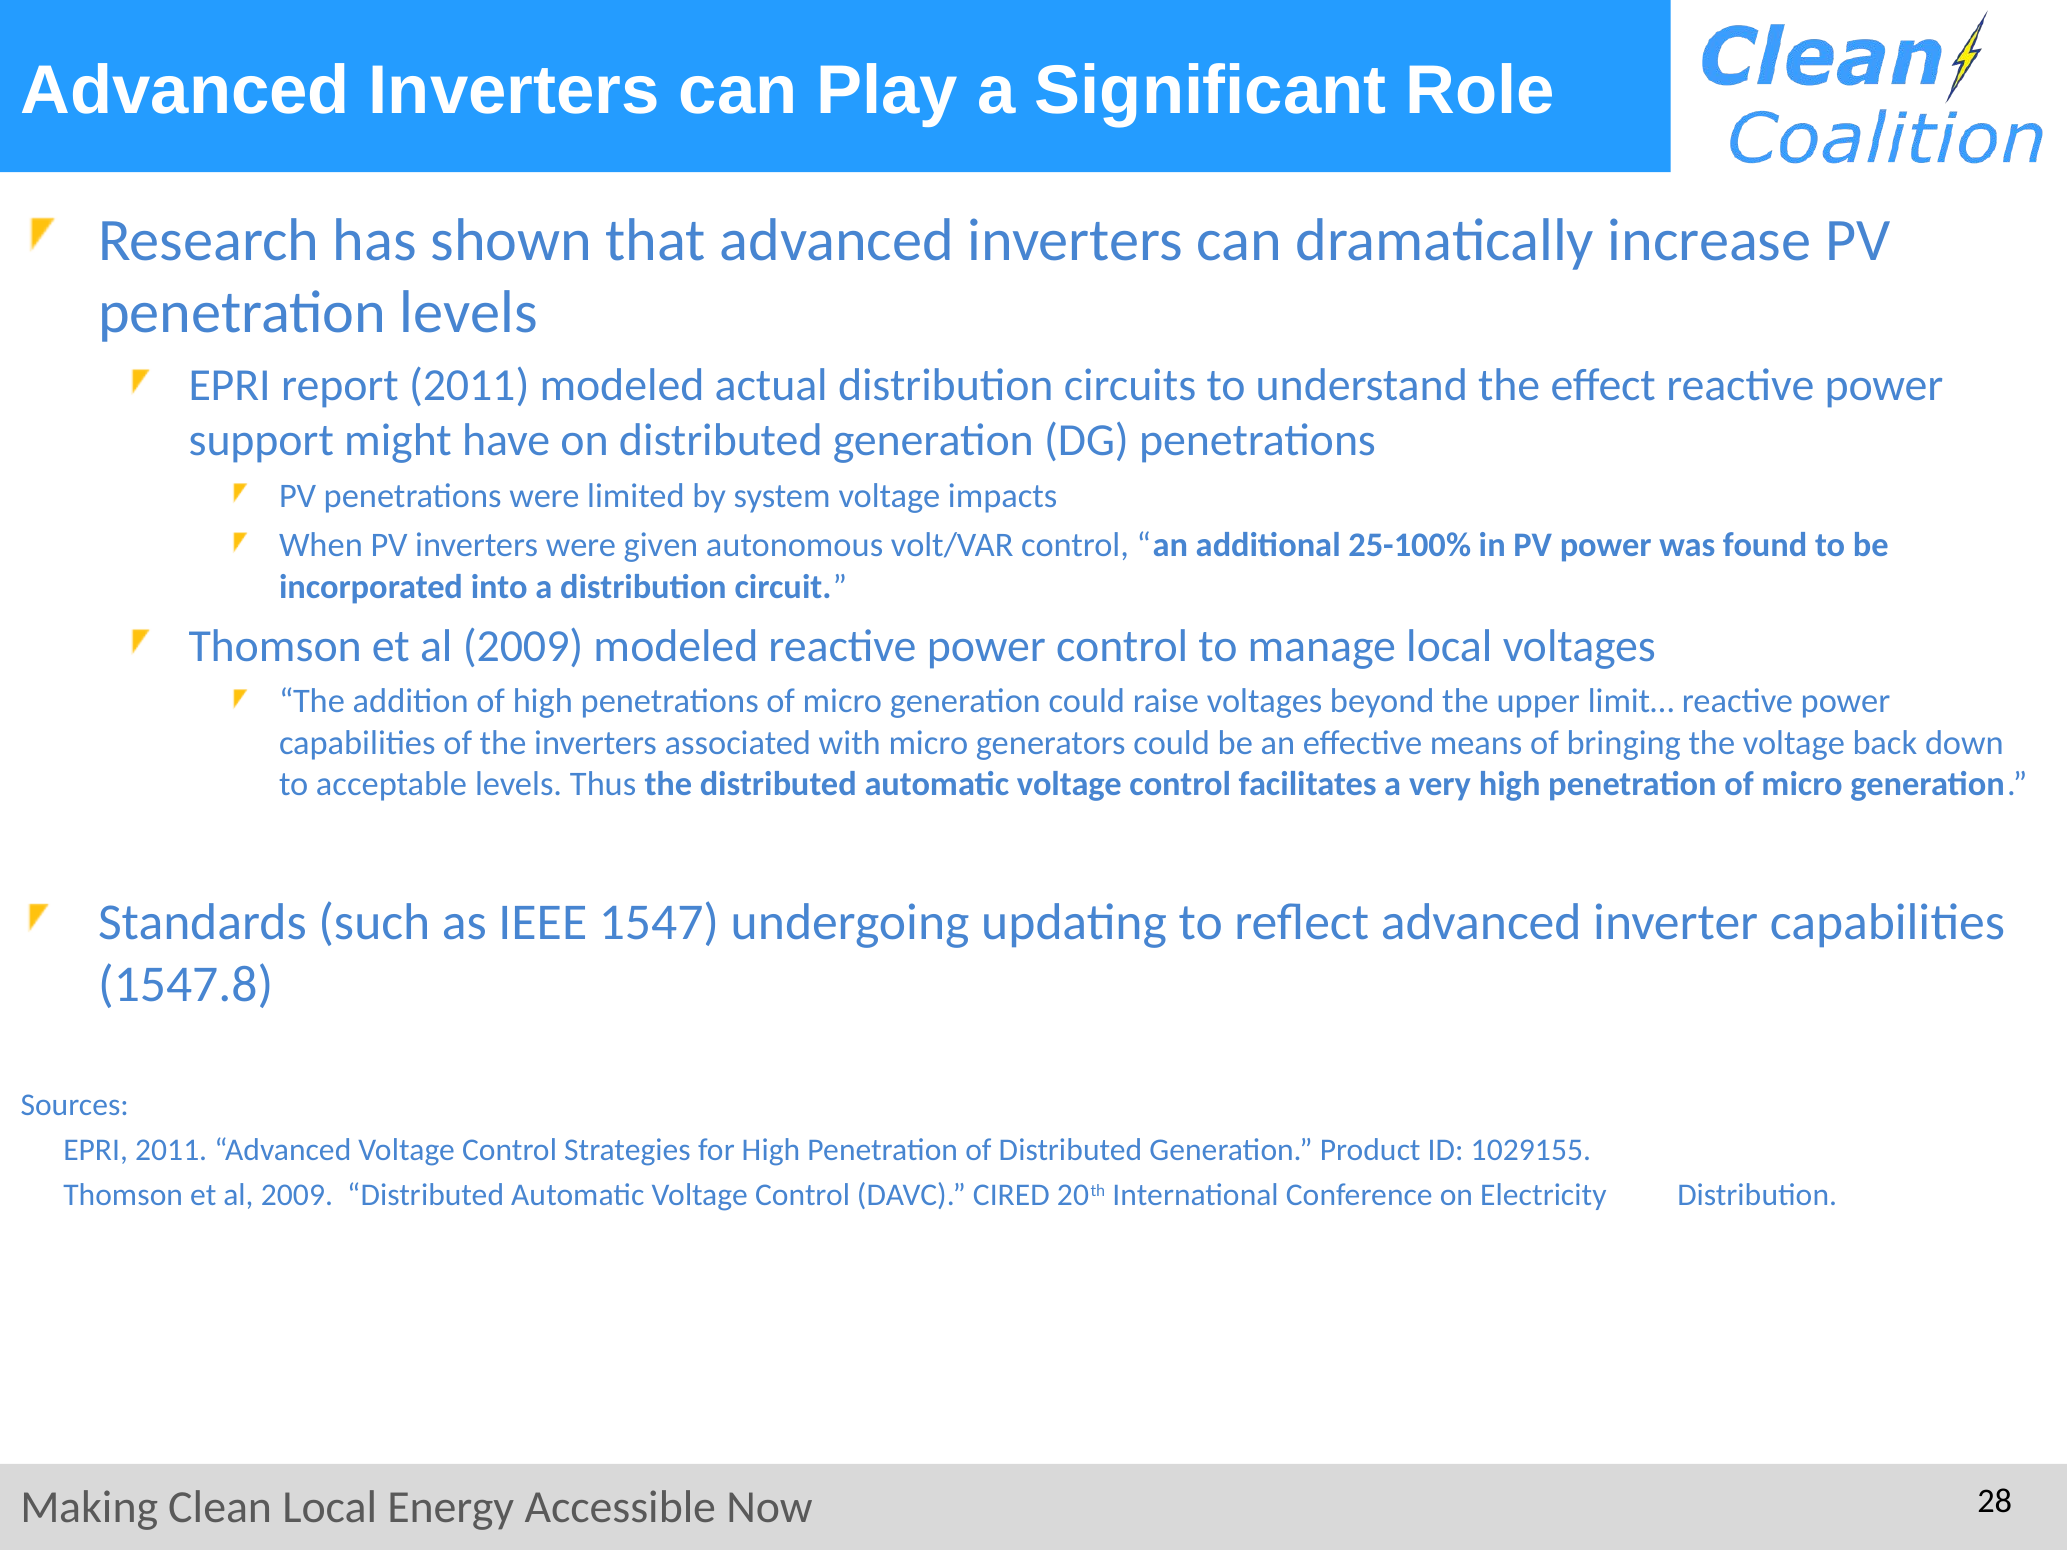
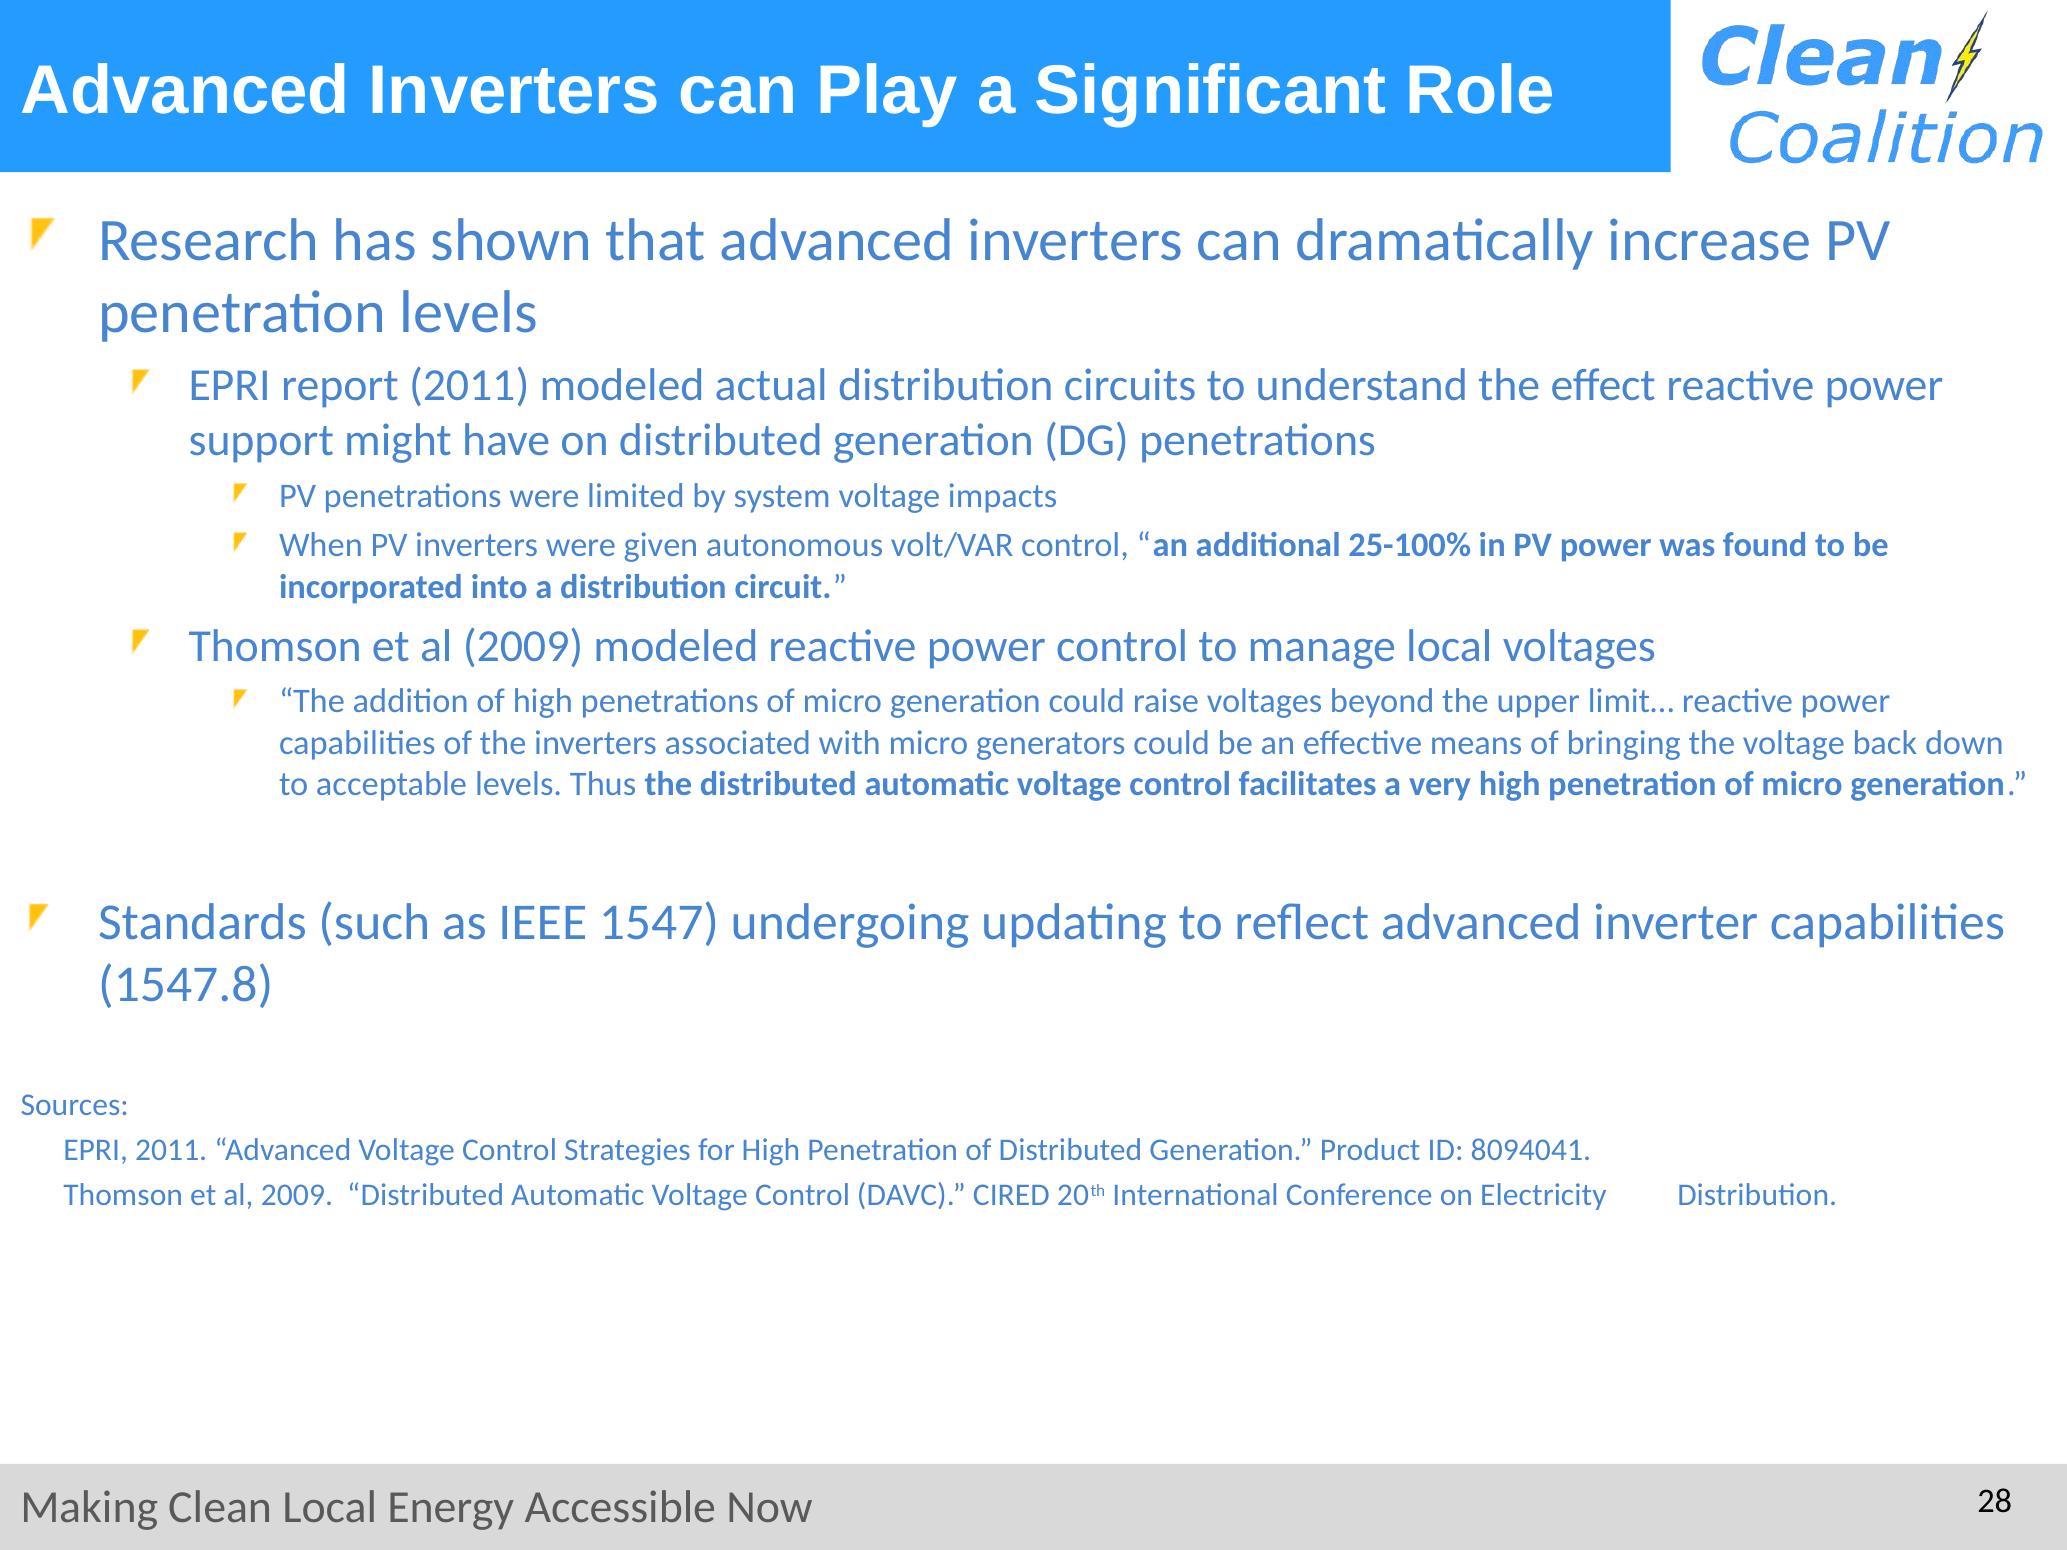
1029155: 1029155 -> 8094041
